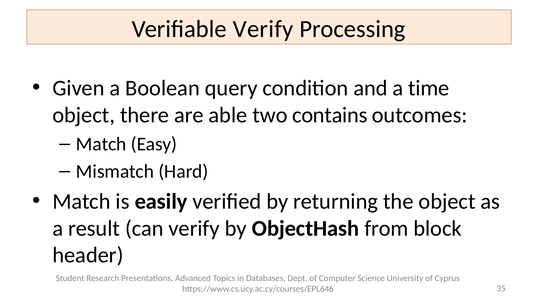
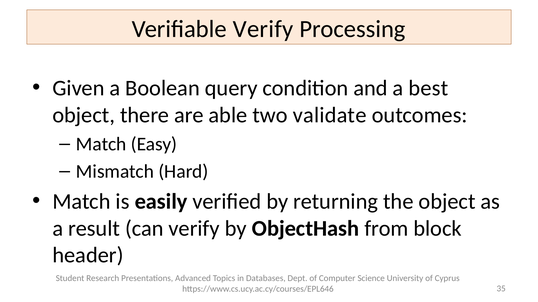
time: time -> best
contains: contains -> validate
